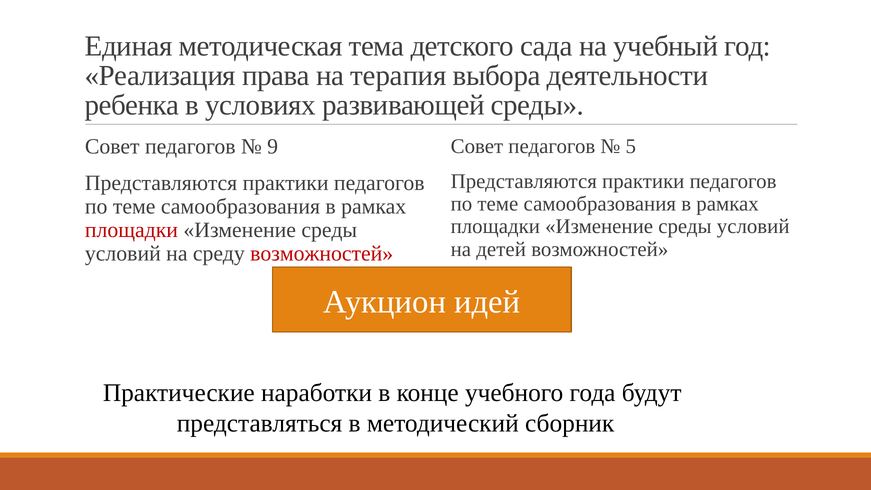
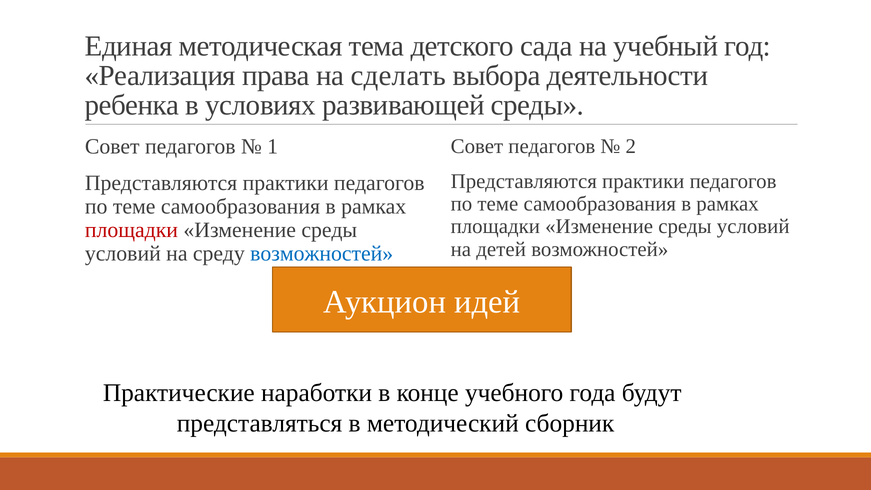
терапия: терапия -> сделать
5: 5 -> 2
9: 9 -> 1
возможностей at (322, 253) colour: red -> blue
